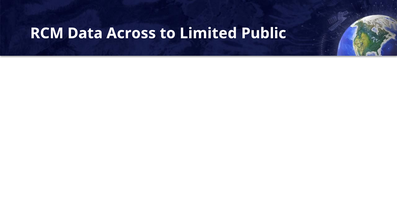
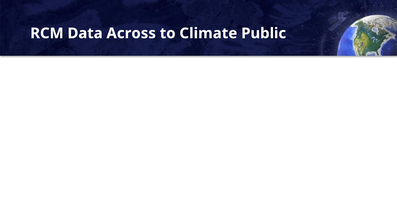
Limited: Limited -> Climate
